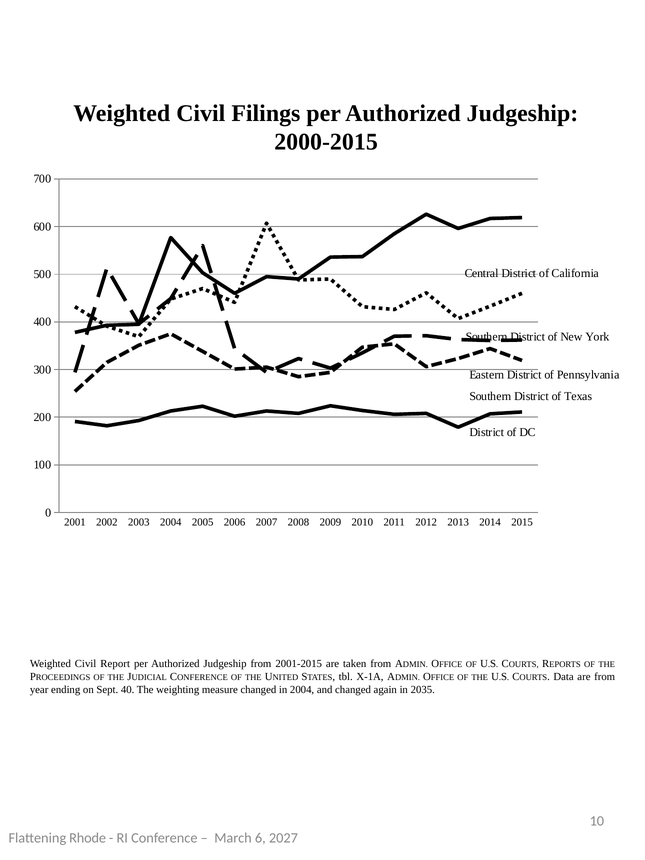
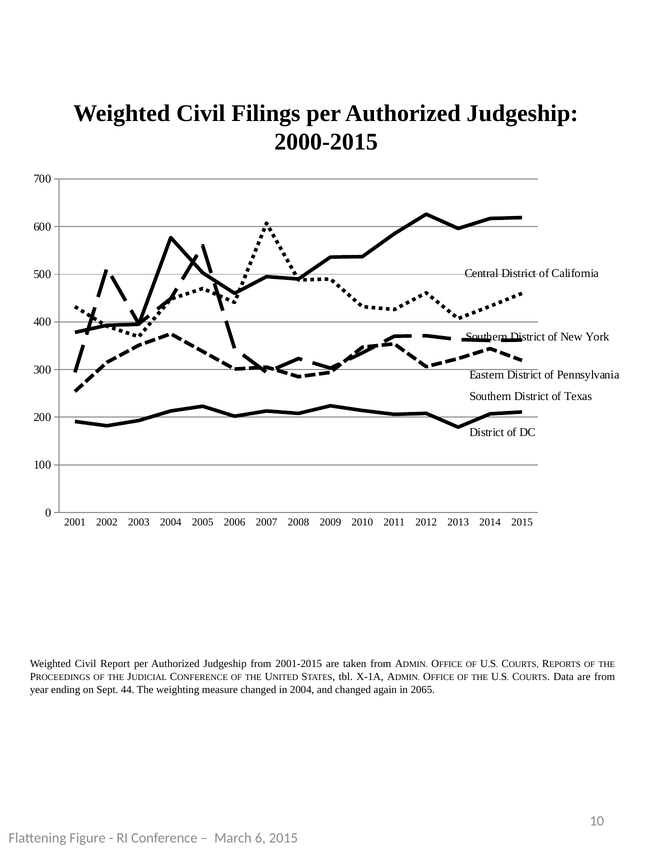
40: 40 -> 44
2035: 2035 -> 2065
Rhode: Rhode -> Figure
6 2027: 2027 -> 2015
